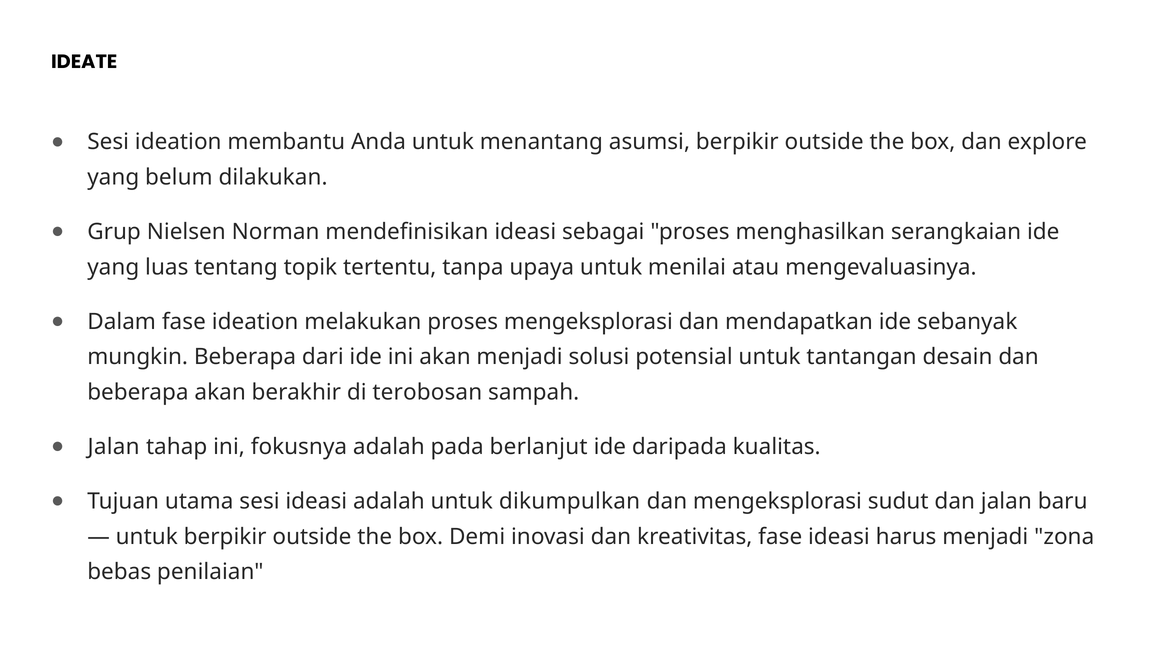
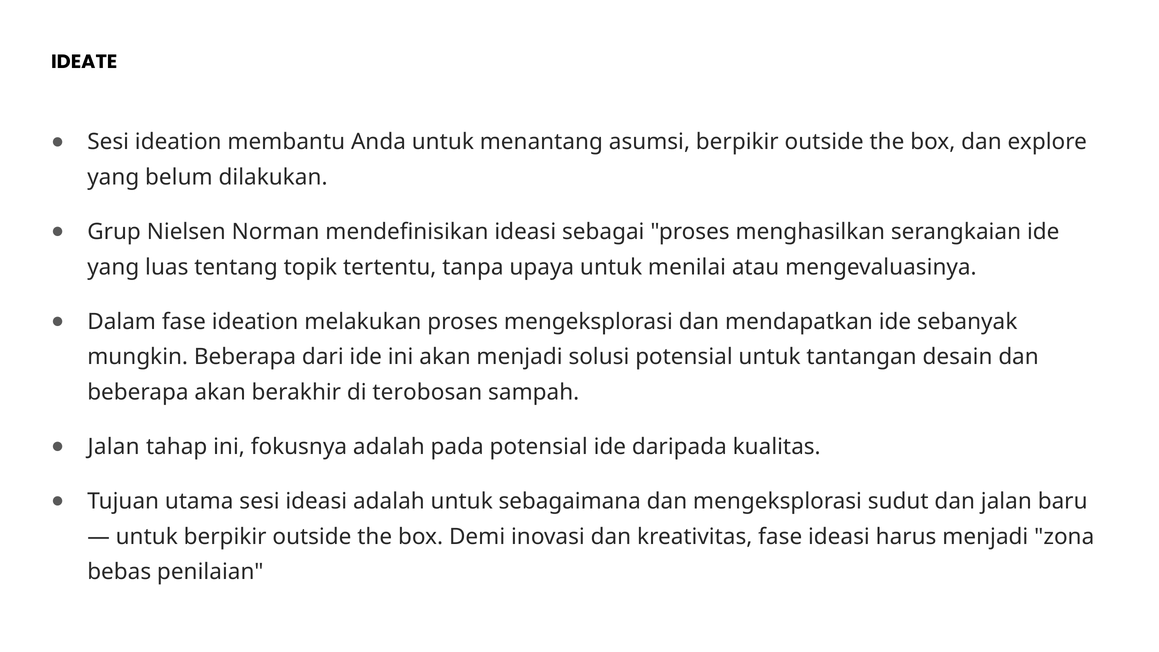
pada berlanjut: berlanjut -> potensial
dikumpulkan: dikumpulkan -> sebagaimana
